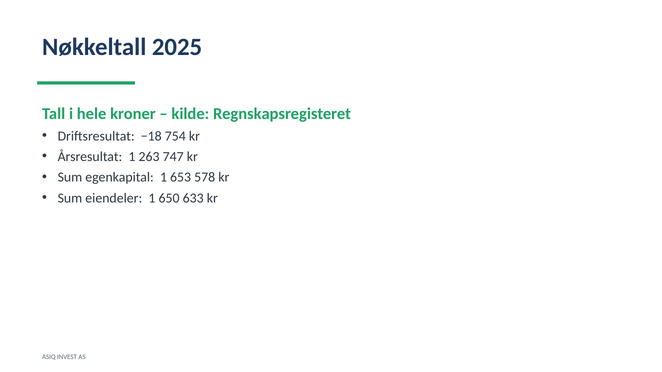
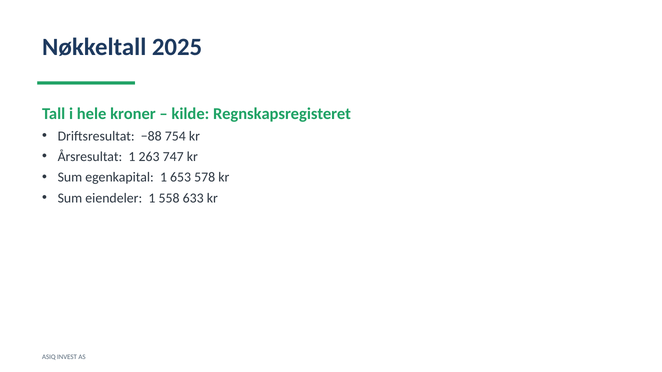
−18: −18 -> −88
650: 650 -> 558
